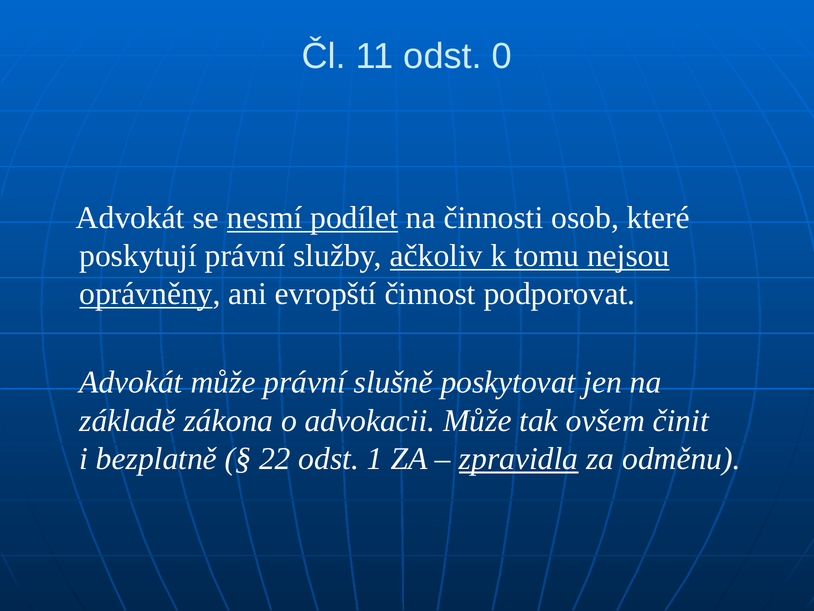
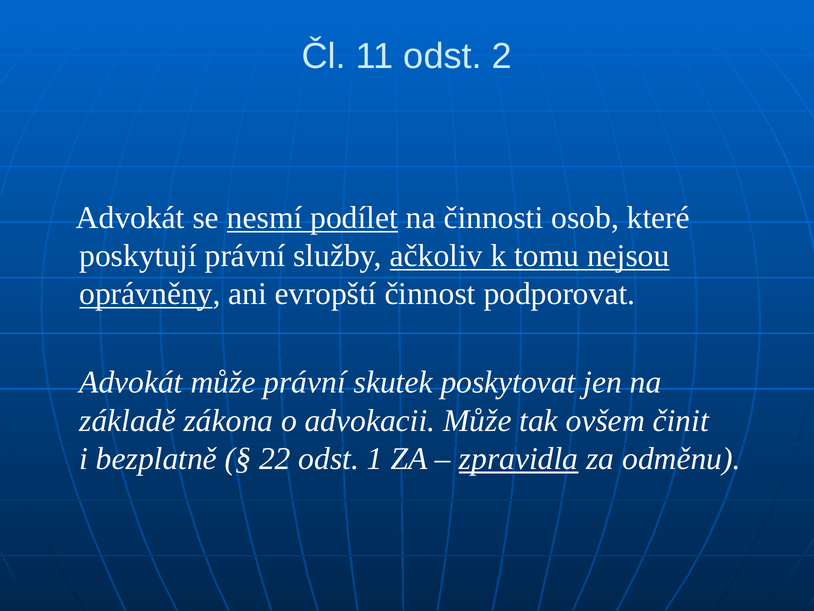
0: 0 -> 2
slušně: slušně -> skutek
